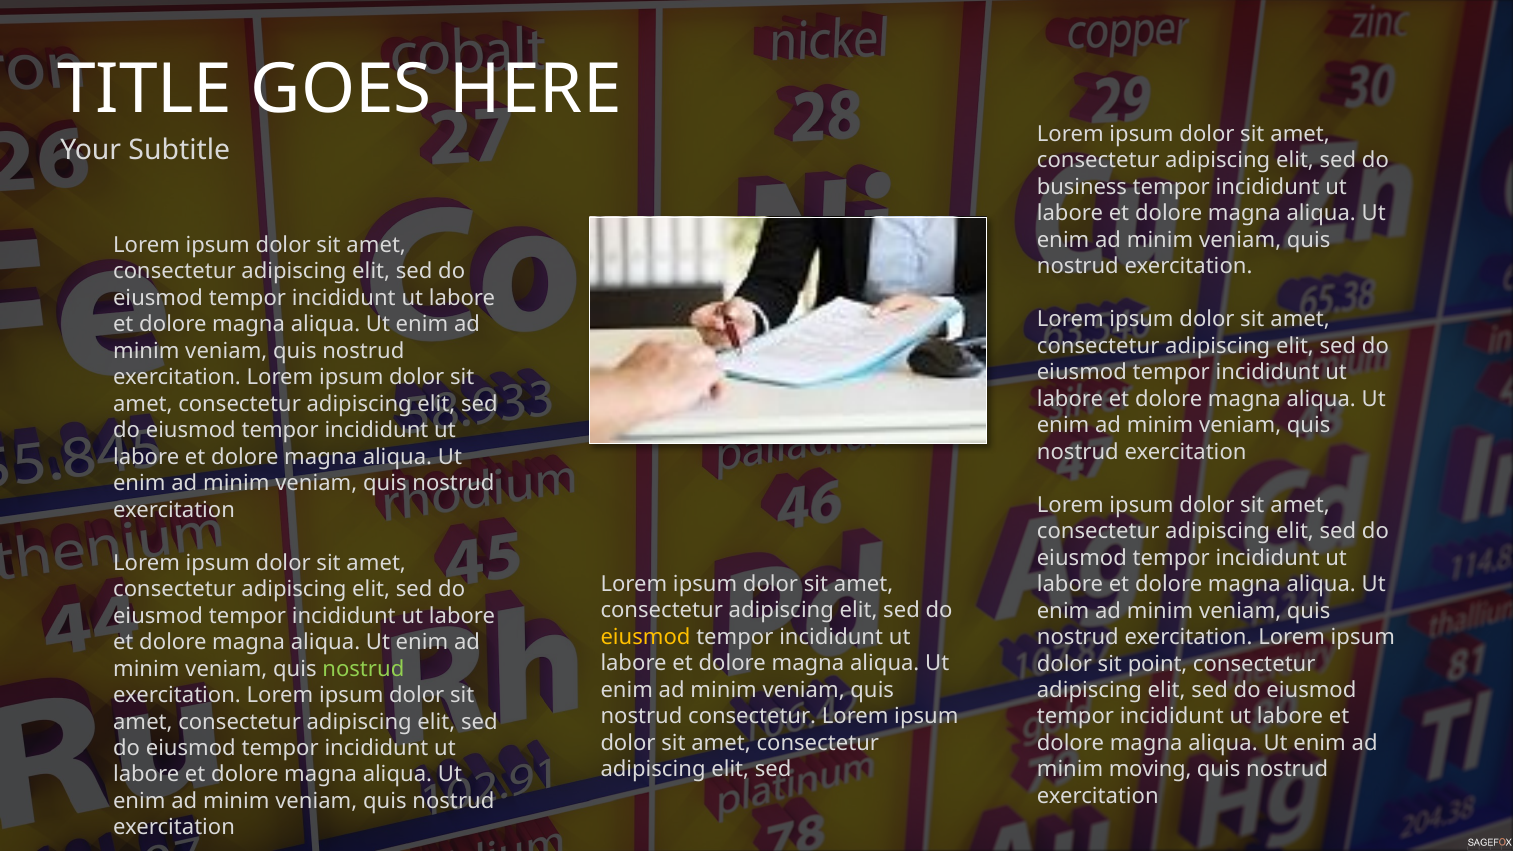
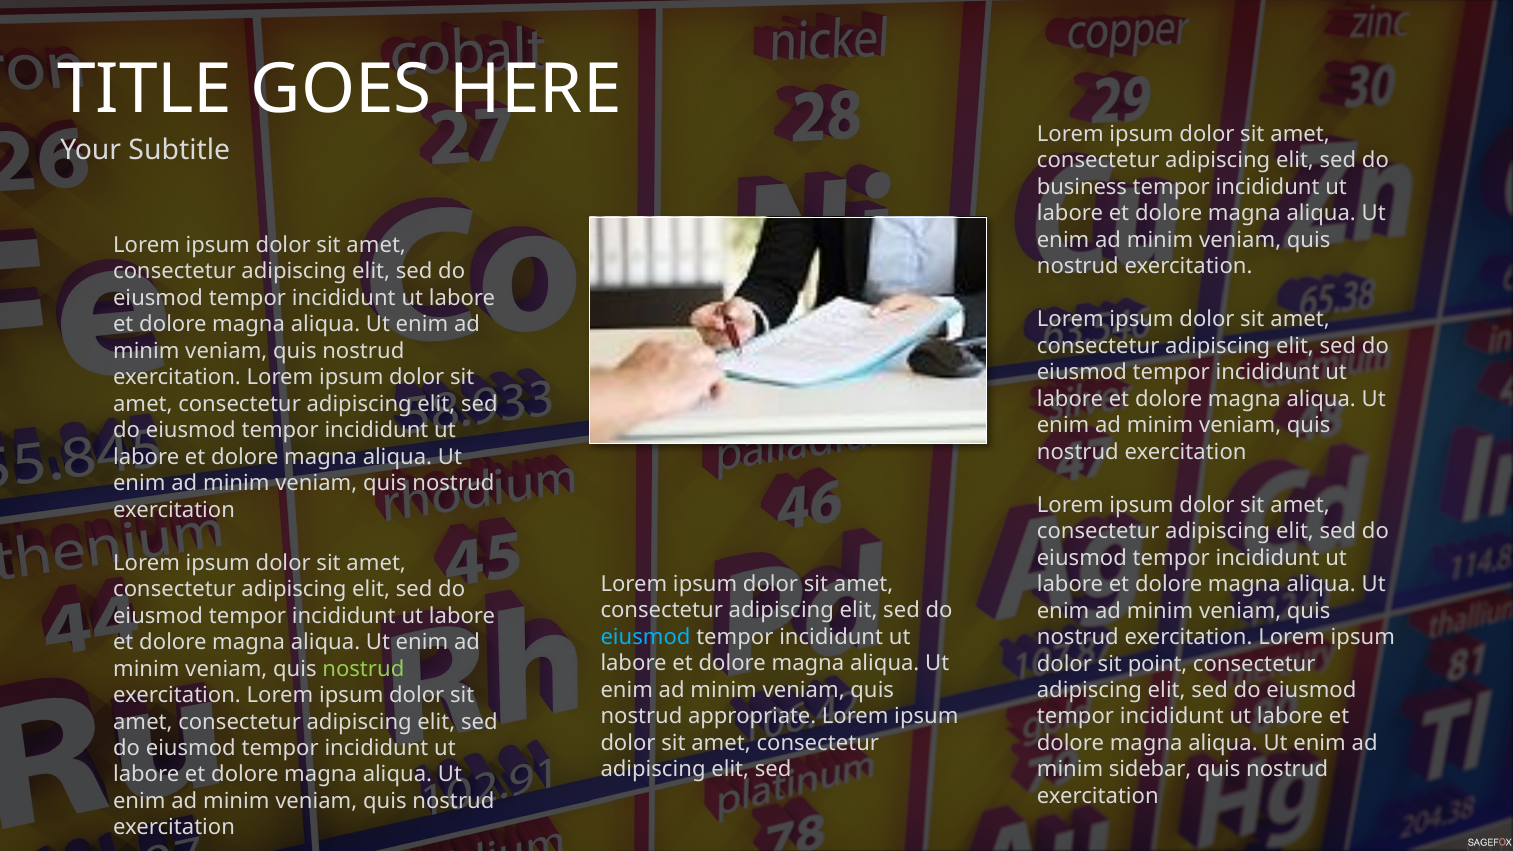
eiusmod at (645, 637) colour: yellow -> light blue
nostrud consectetur: consectetur -> appropriate
moving: moving -> sidebar
